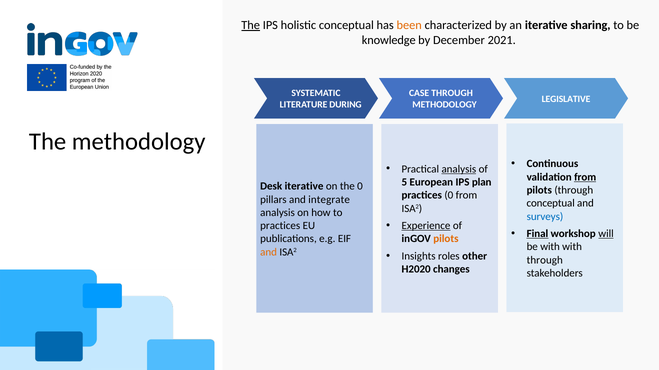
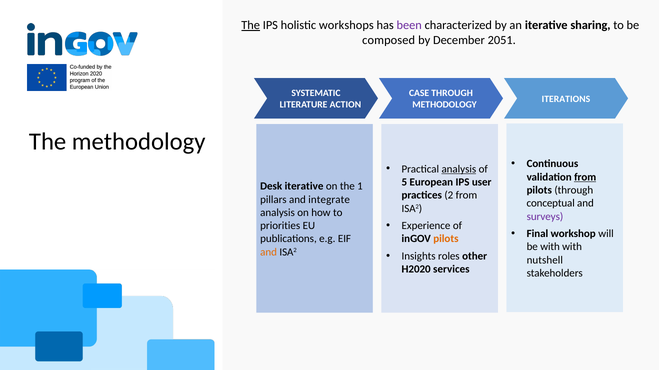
holistic conceptual: conceptual -> workshops
been colour: orange -> purple
knowledge: knowledge -> composed
2021: 2021 -> 2051
LEGISLATIVE: LEGISLATIVE -> ITERATIONS
DURING: DURING -> ACTION
plan: plan -> user
the 0: 0 -> 1
practices 0: 0 -> 2
surveys colour: blue -> purple
Experience underline: present -> none
practices at (280, 226): practices -> priorities
Final underline: present -> none
will underline: present -> none
through at (545, 260): through -> nutshell
changes: changes -> services
